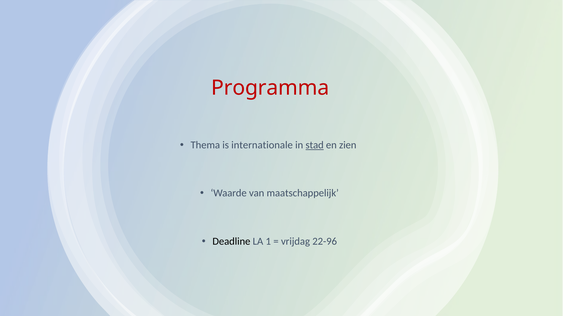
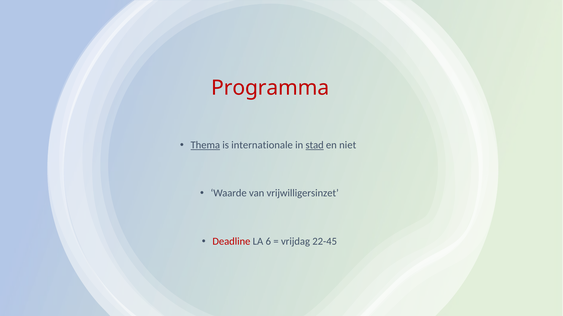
Thema underline: none -> present
zien: zien -> niet
maatschappelijk: maatschappelijk -> vrijwilligersinzet
Deadline colour: black -> red
1: 1 -> 6
22-96: 22-96 -> 22-45
